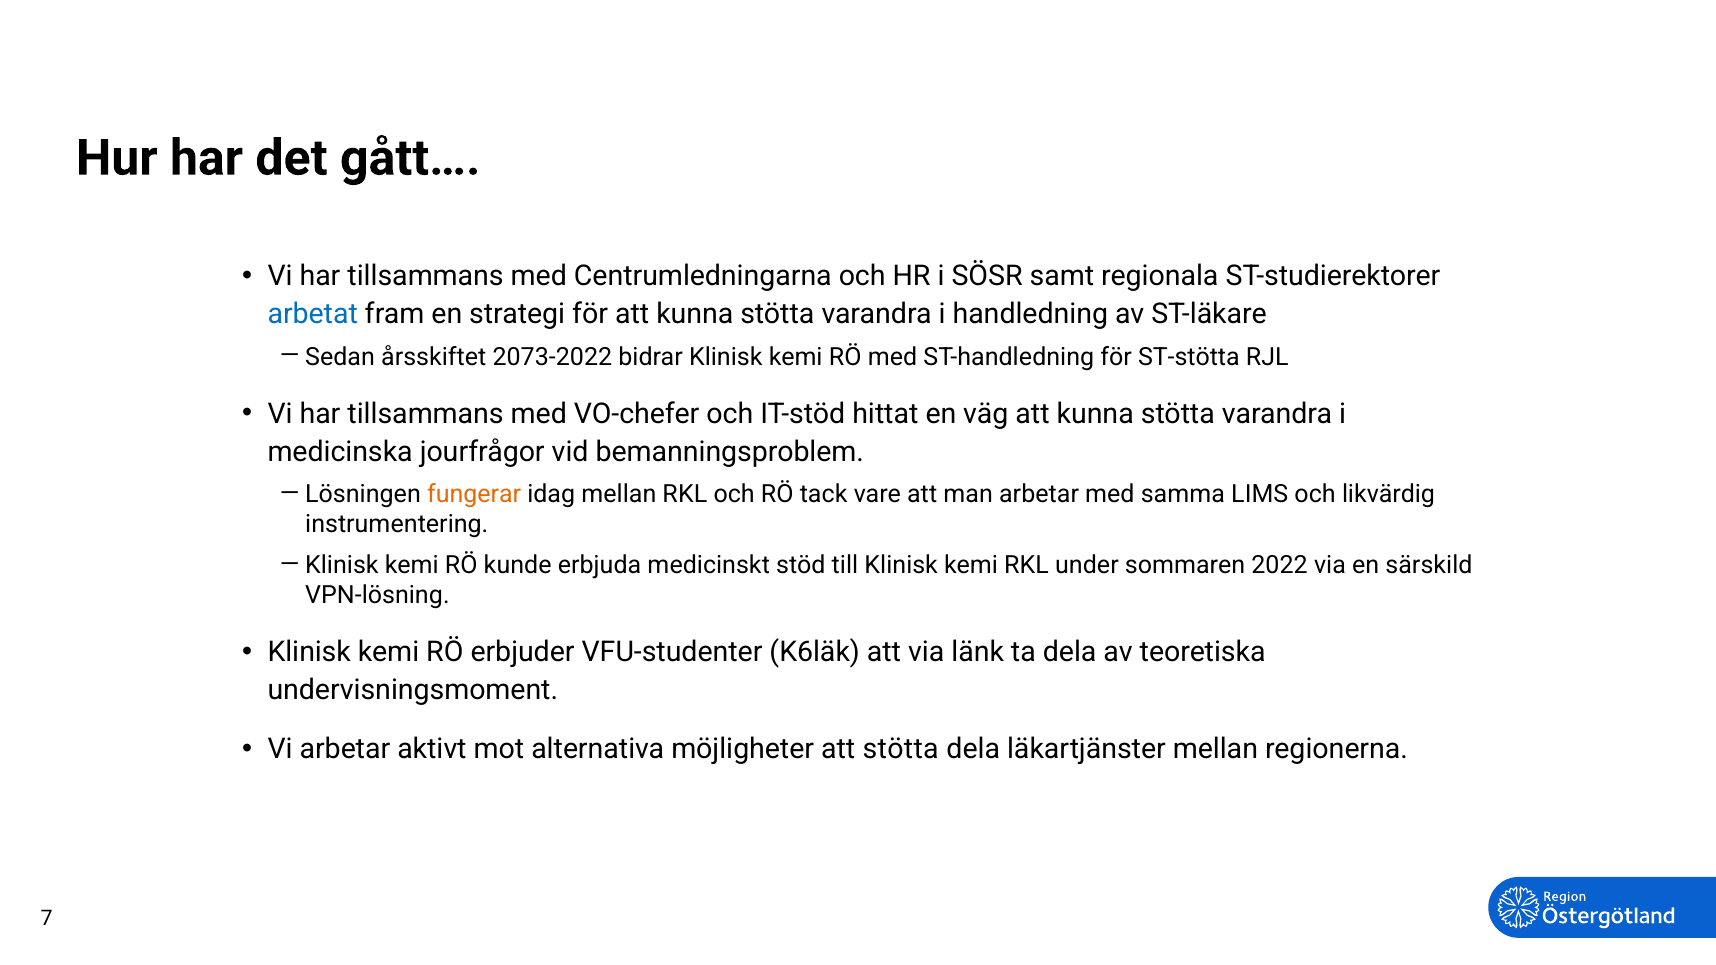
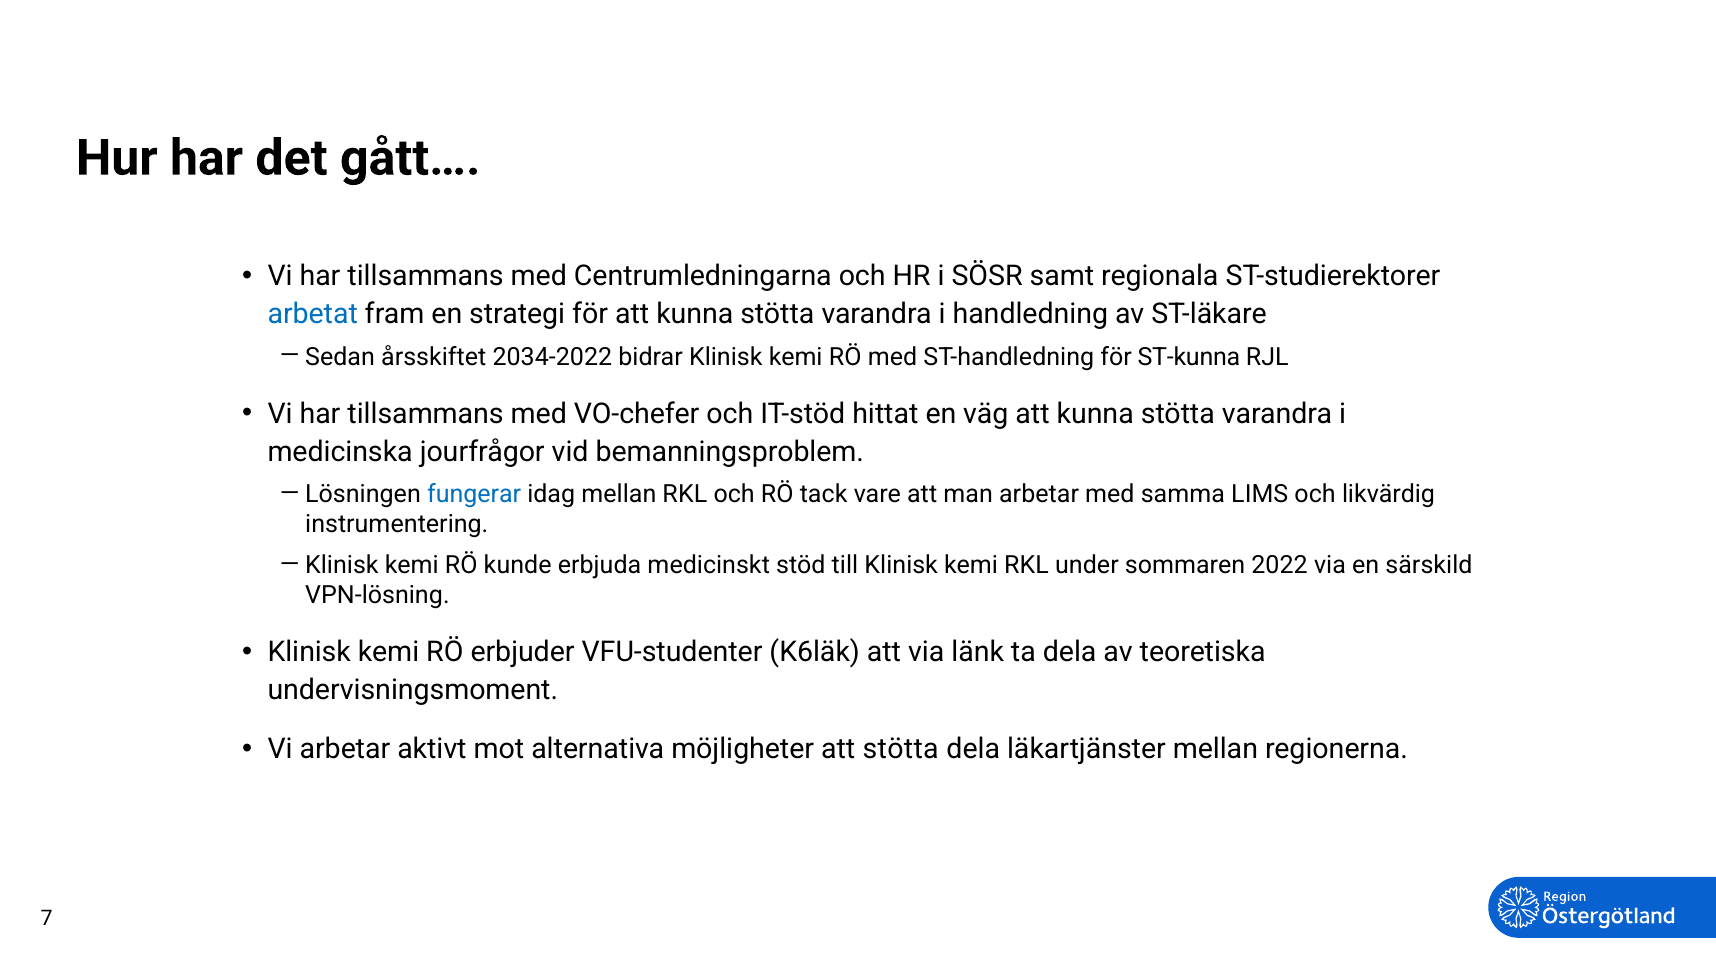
2073-2022: 2073-2022 -> 2034-2022
ST-stötta: ST-stötta -> ST-kunna
fungerar colour: orange -> blue
